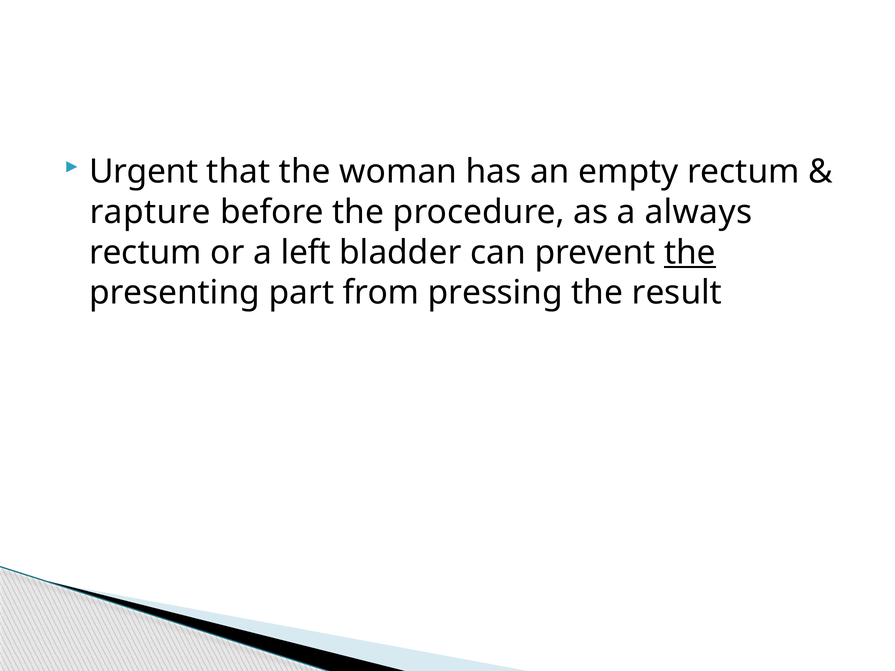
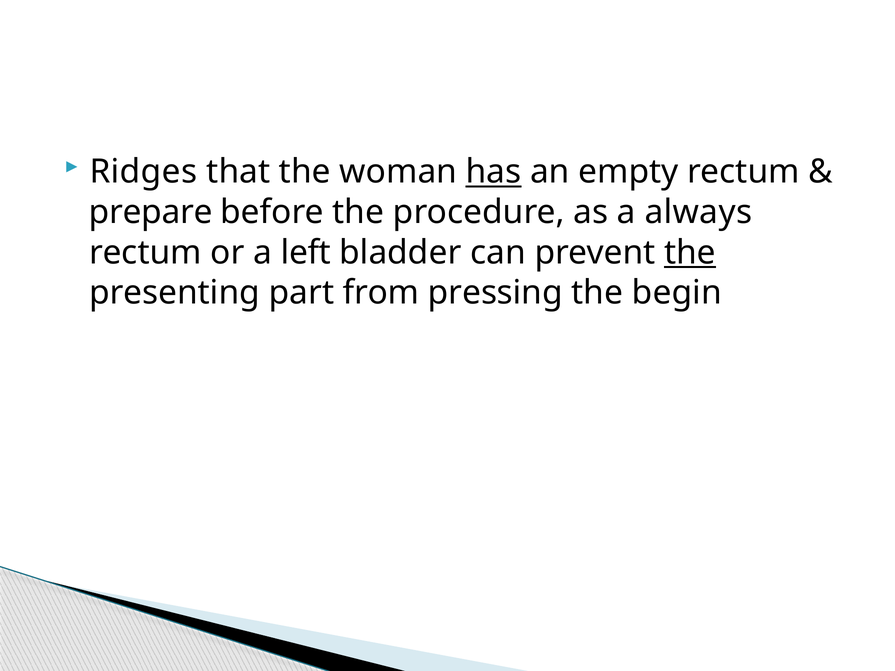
Urgent: Urgent -> Ridges
has underline: none -> present
rapture: rapture -> prepare
result: result -> begin
